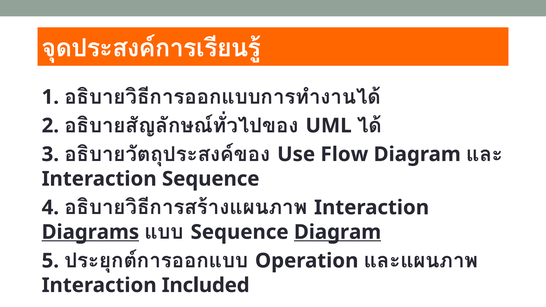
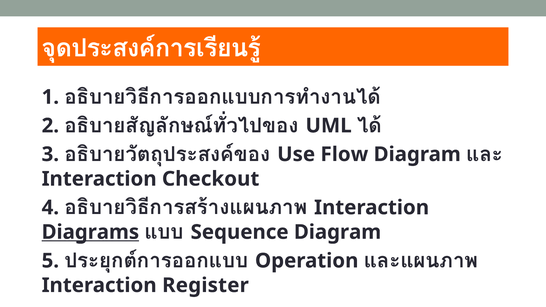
Interaction Sequence: Sequence -> Checkout
Diagram at (338, 232) underline: present -> none
Included: Included -> Register
